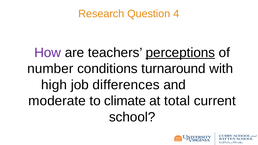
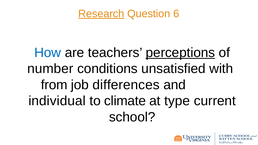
Research underline: none -> present
4: 4 -> 6
How colour: purple -> blue
turnaround: turnaround -> unsatisfied
high: high -> from
moderate: moderate -> individual
total: total -> type
